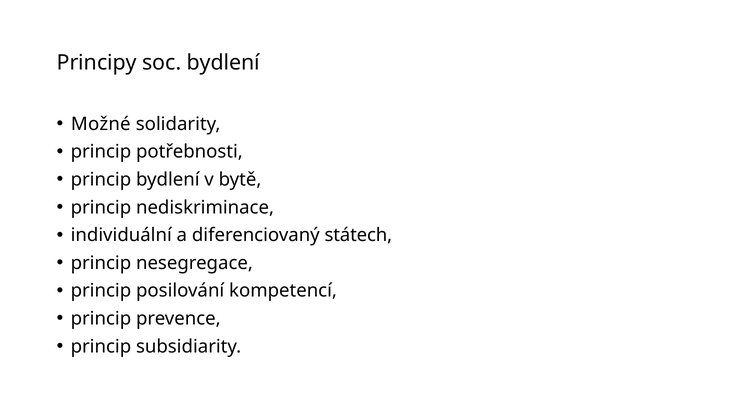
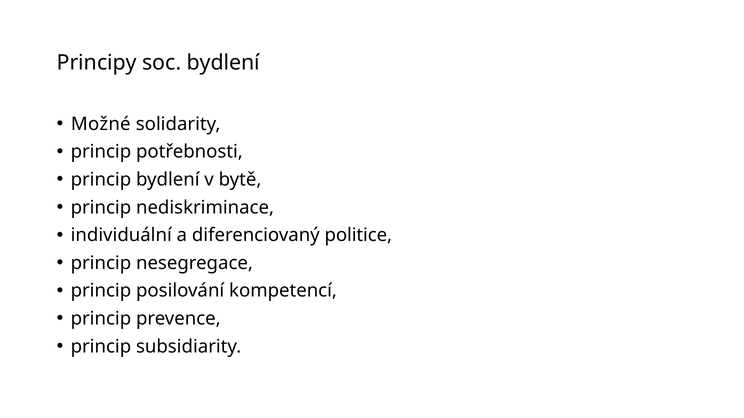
státech: státech -> politice
